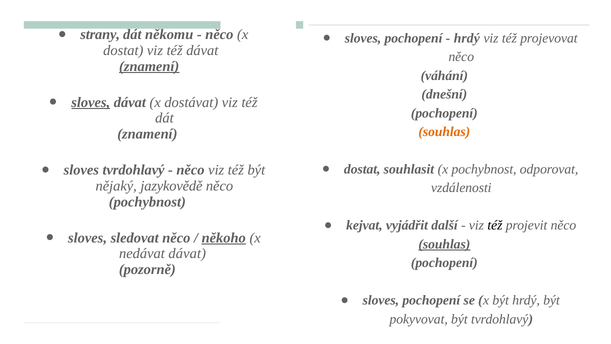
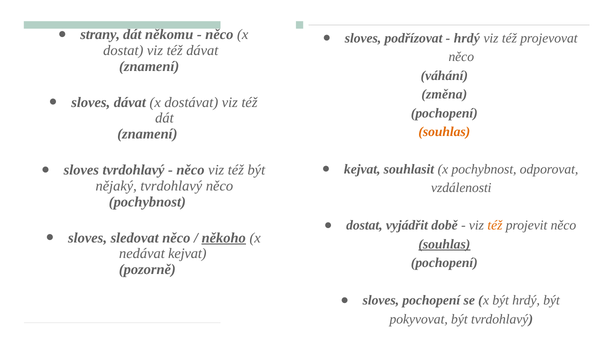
pochopení at (413, 38): pochopení -> podřízovat
znamení at (149, 66) underline: present -> none
dnešní: dnešní -> změna
sloves at (91, 102) underline: present -> none
dostat at (362, 169): dostat -> kejvat
nějaký jazykovědě: jazykovědě -> tvrdohlavý
kejvat at (364, 225): kejvat -> dostat
další: další -> době
též at (495, 225) colour: black -> orange
nedávat dávat: dávat -> kejvat
